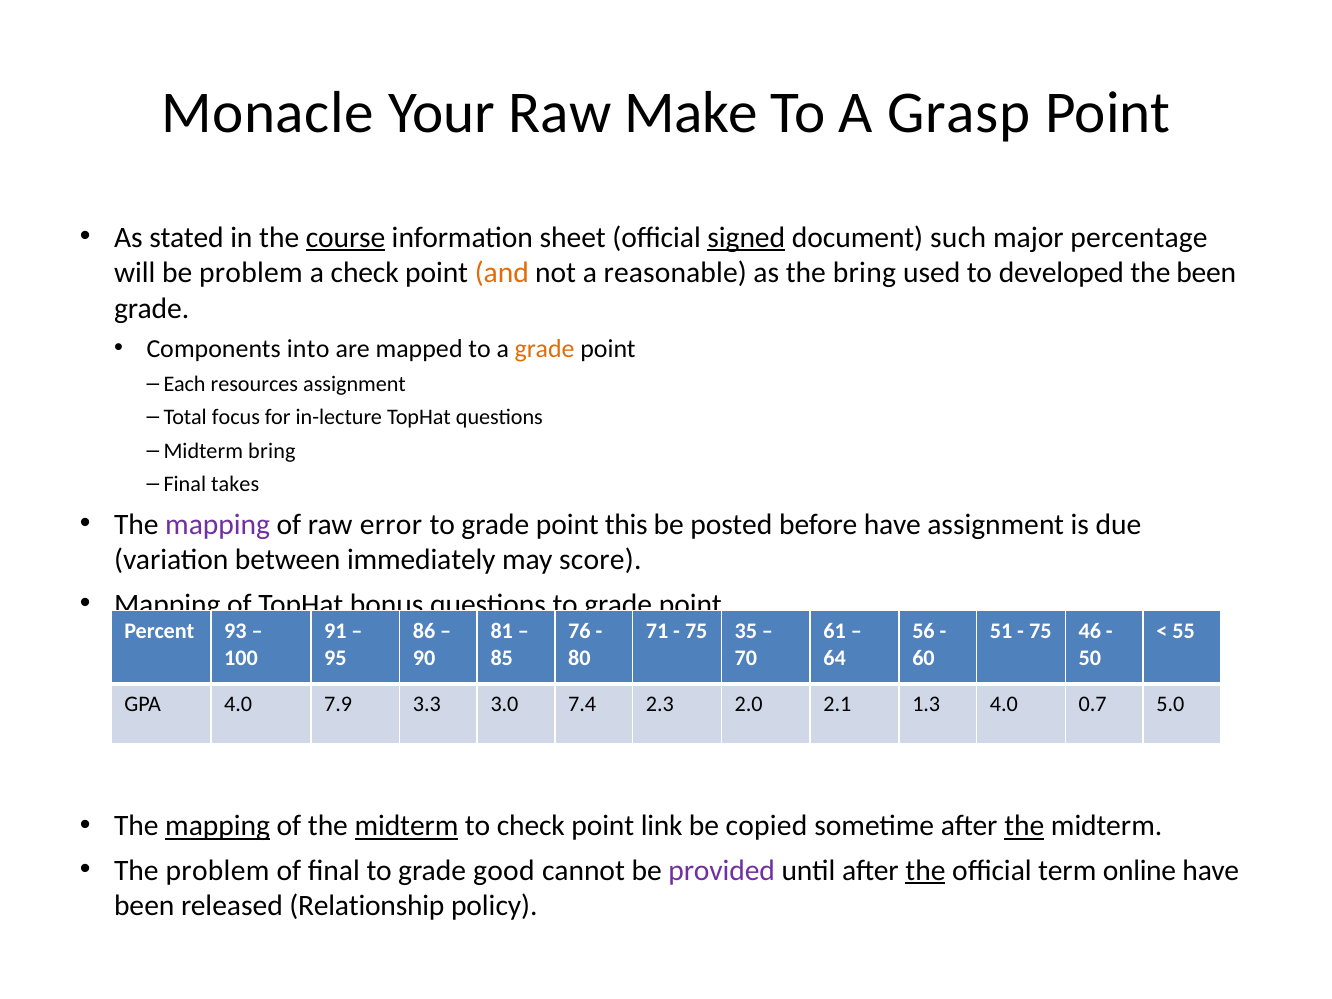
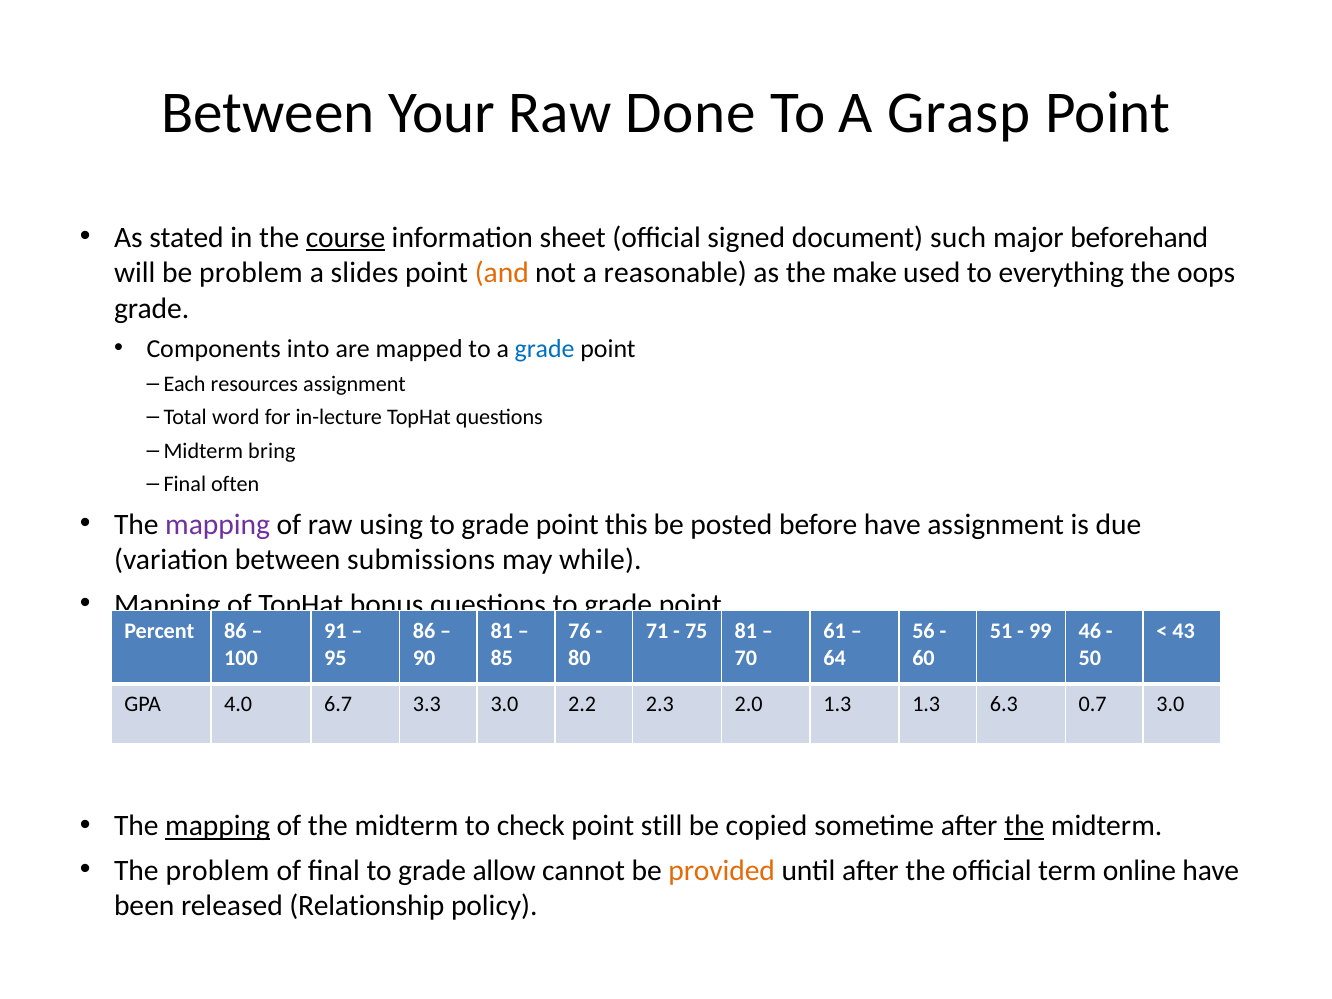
Monacle at (268, 113): Monacle -> Between
Make: Make -> Done
signed underline: present -> none
percentage: percentage -> beforehand
a check: check -> slides
the bring: bring -> make
developed: developed -> everything
the been: been -> oops
grade at (545, 349) colour: orange -> blue
focus: focus -> word
takes: takes -> often
error: error -> using
immediately: immediately -> submissions
score: score -> while
Percent 93: 93 -> 86
75 35: 35 -> 81
75 at (1040, 631): 75 -> 99
55: 55 -> 43
7.9: 7.9 -> 6.7
7.4: 7.4 -> 2.2
2.0 2.1: 2.1 -> 1.3
1.3 4.0: 4.0 -> 6.3
0.7 5.0: 5.0 -> 3.0
midterm at (407, 826) underline: present -> none
link: link -> still
good: good -> allow
provided colour: purple -> orange
the at (925, 871) underline: present -> none
